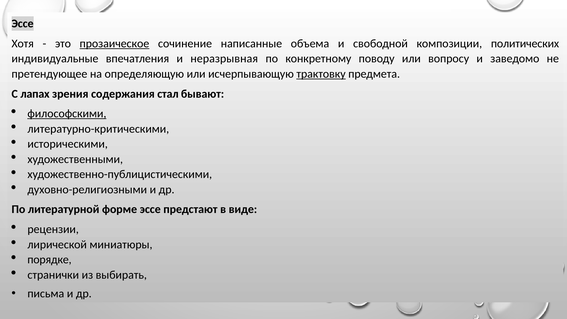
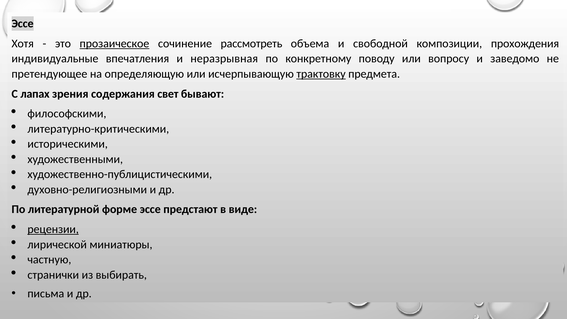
написанные: написанные -> рассмотреть
политических: политических -> прохождения
стал: стал -> свет
философскими underline: present -> none
рецензии underline: none -> present
порядке: порядке -> частную
